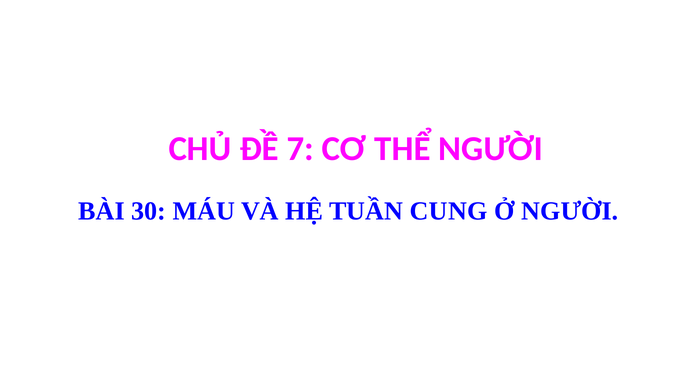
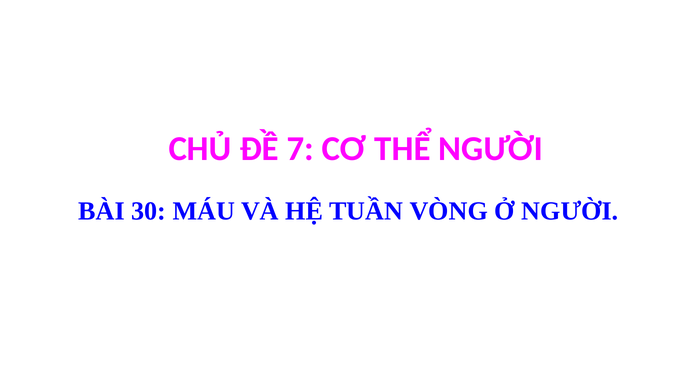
CUNG: CUNG -> VÒNG
